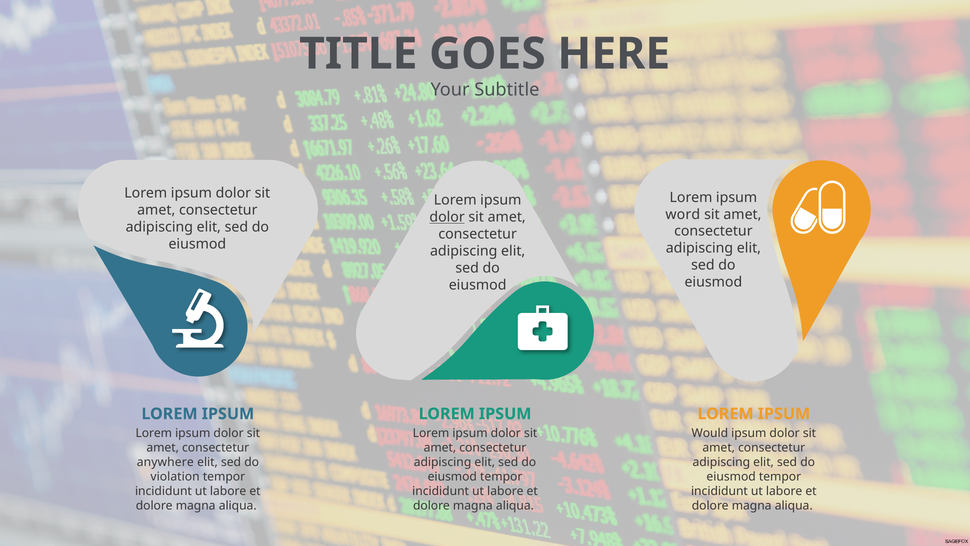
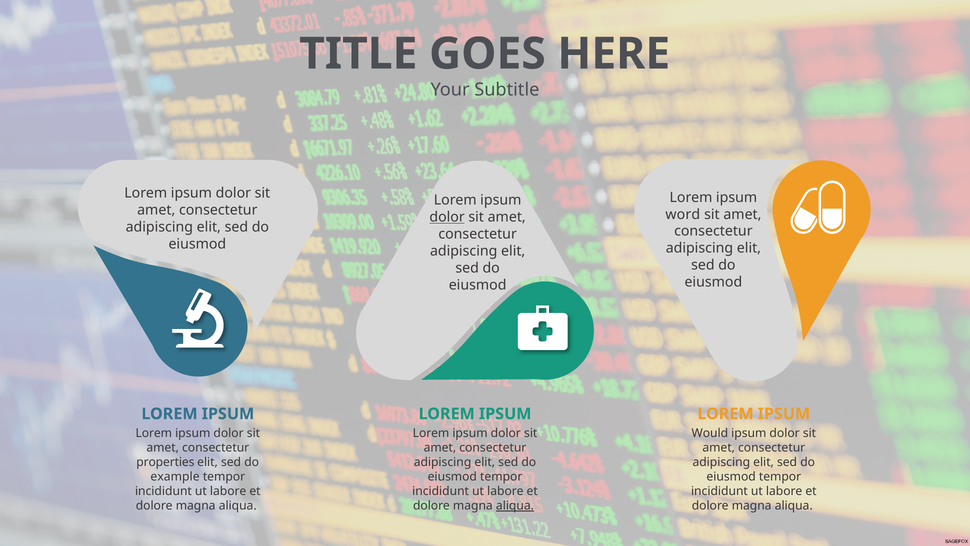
anywhere: anywhere -> properties
violation: violation -> example
aliqua at (515, 505) underline: none -> present
